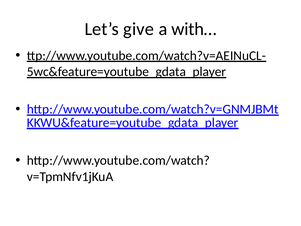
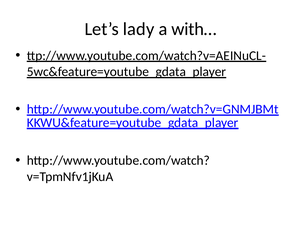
give: give -> lady
